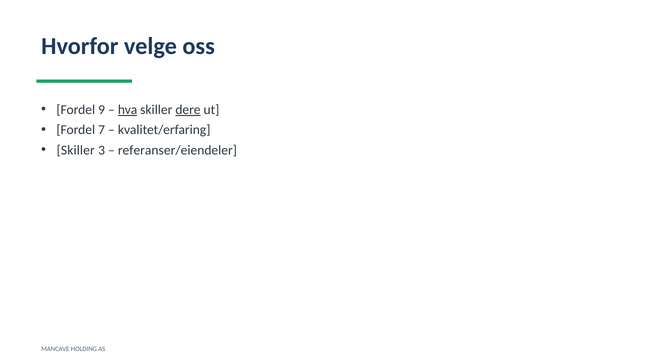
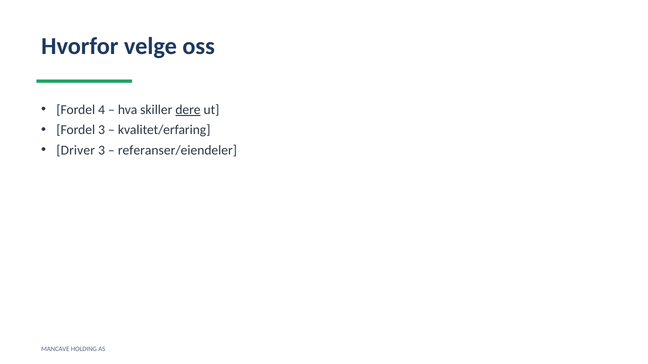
9: 9 -> 4
hva underline: present -> none
Fordel 7: 7 -> 3
Skiller at (76, 150): Skiller -> Driver
